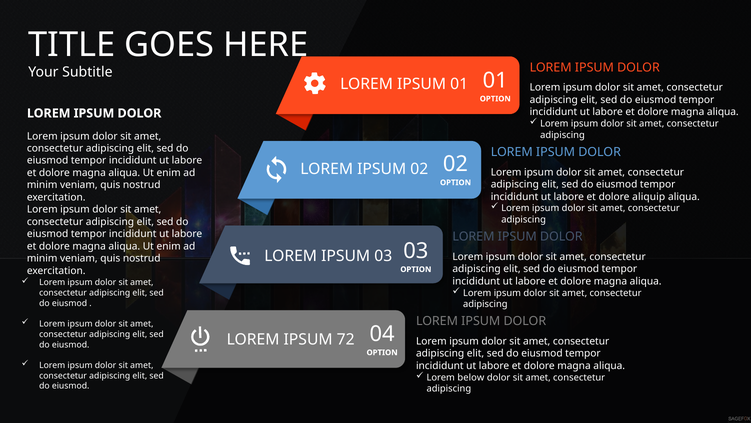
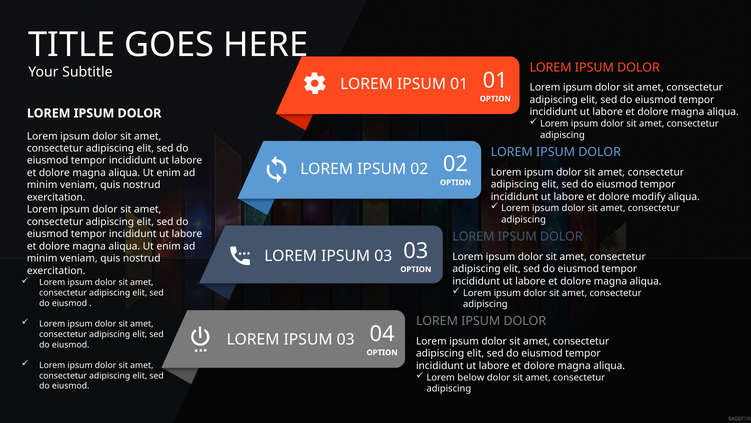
aliquip: aliquip -> modify
72 at (346, 339): 72 -> 03
